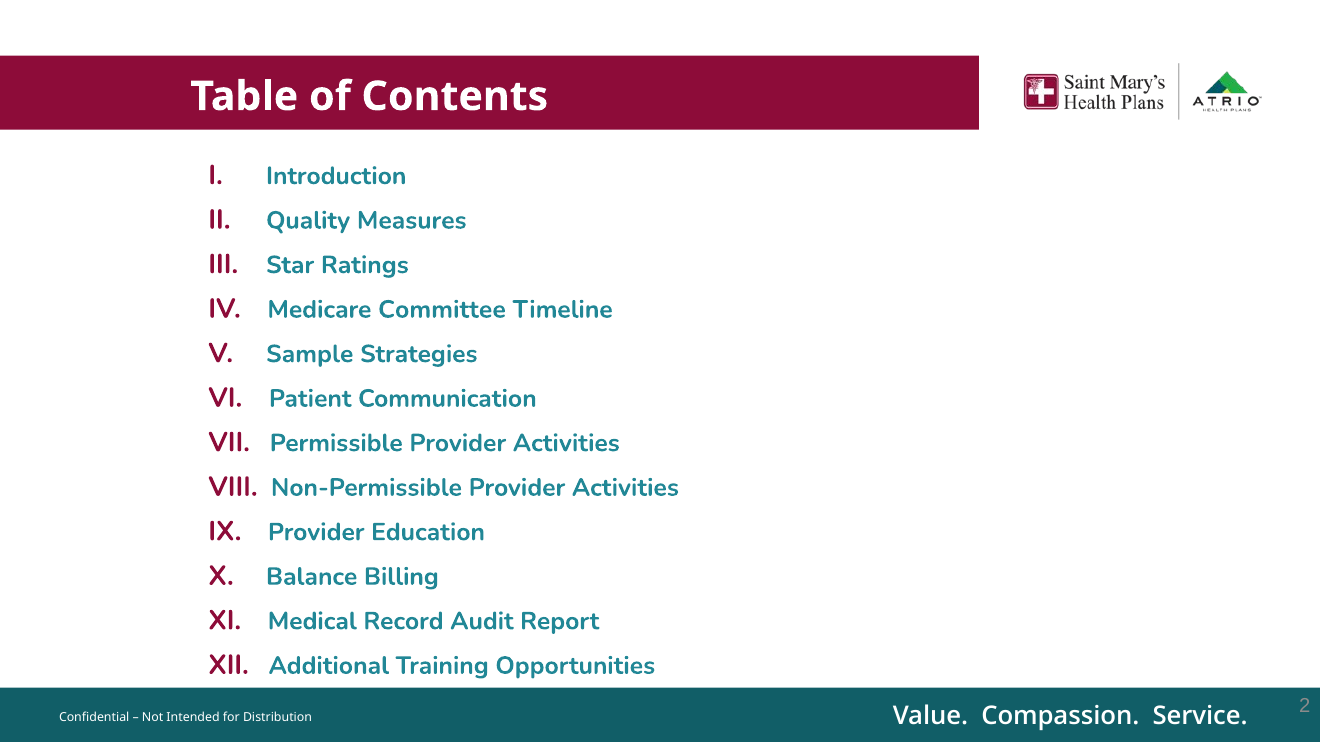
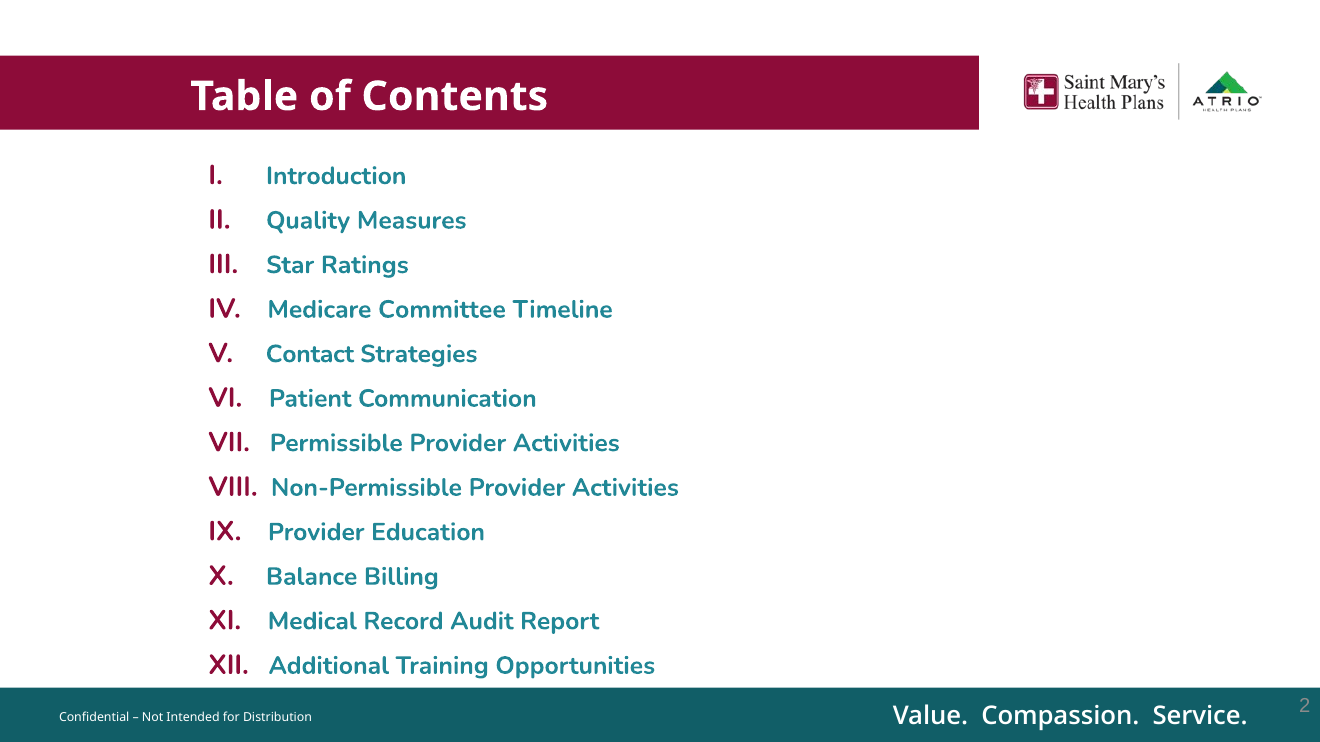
Sample: Sample -> Contact
